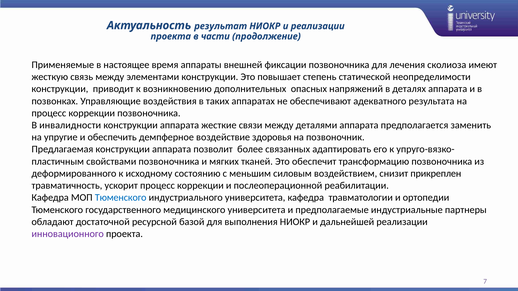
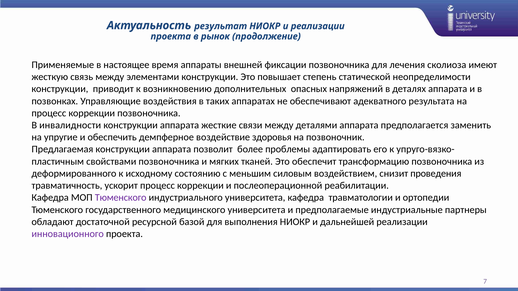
части: части -> рынок
связанных: связанных -> проблемы
прикреплен: прикреплен -> проведения
Тюменского at (121, 198) colour: blue -> purple
